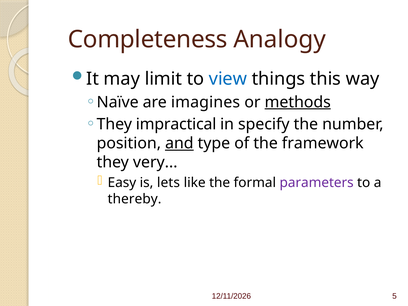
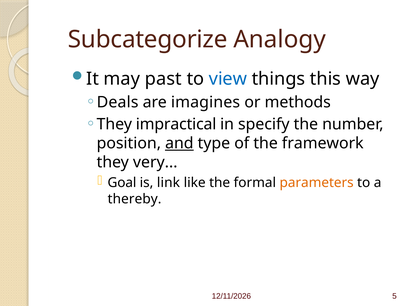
Completeness: Completeness -> Subcategorize
limit: limit -> past
Naïve: Naïve -> Deals
methods underline: present -> none
Easy: Easy -> Goal
lets: lets -> link
parameters colour: purple -> orange
